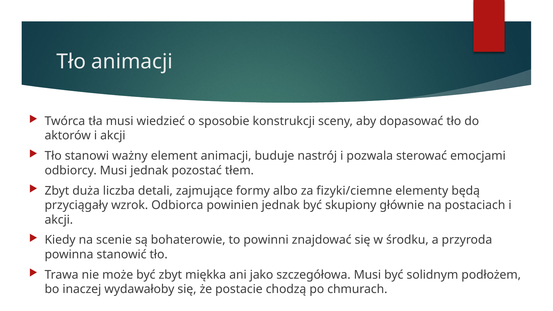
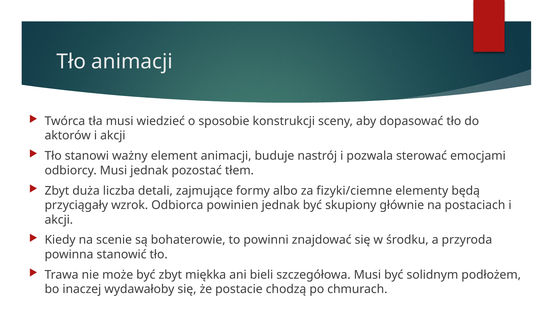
jako: jako -> bieli
